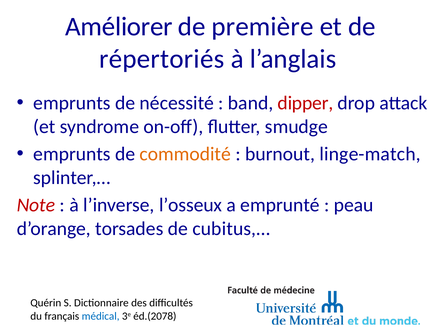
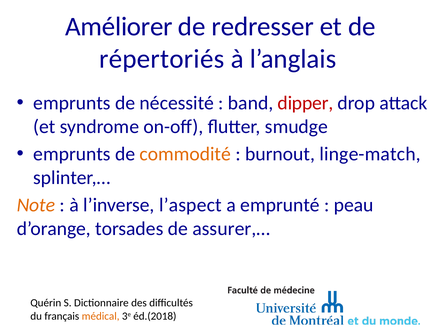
première: première -> redresser
Note colour: red -> orange
l’osseux: l’osseux -> l’aspect
cubitus,…: cubitus,… -> assurer,…
médical colour: blue -> orange
éd.(2078: éd.(2078 -> éd.(2018
